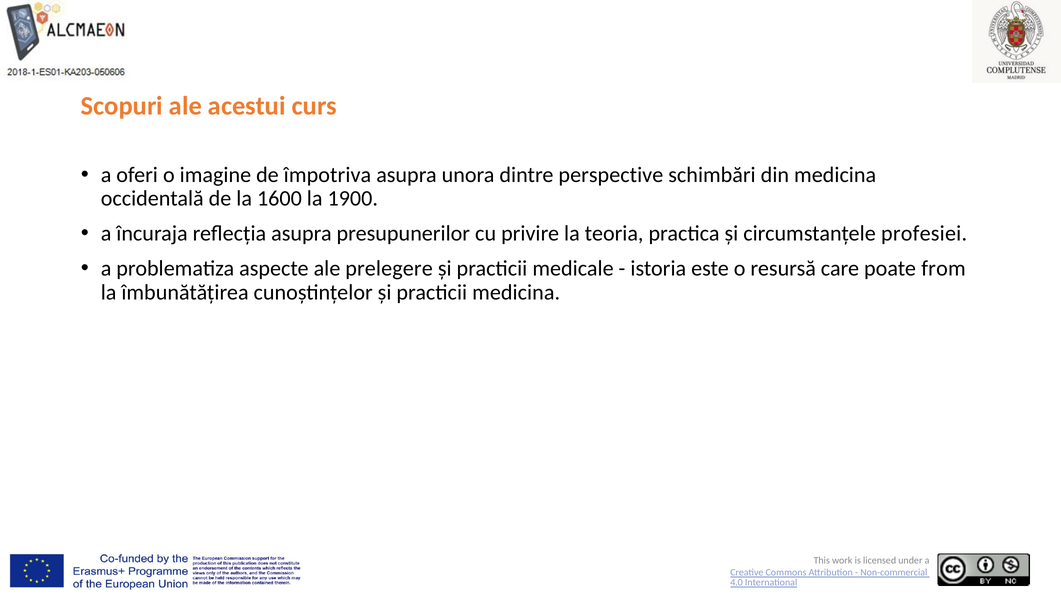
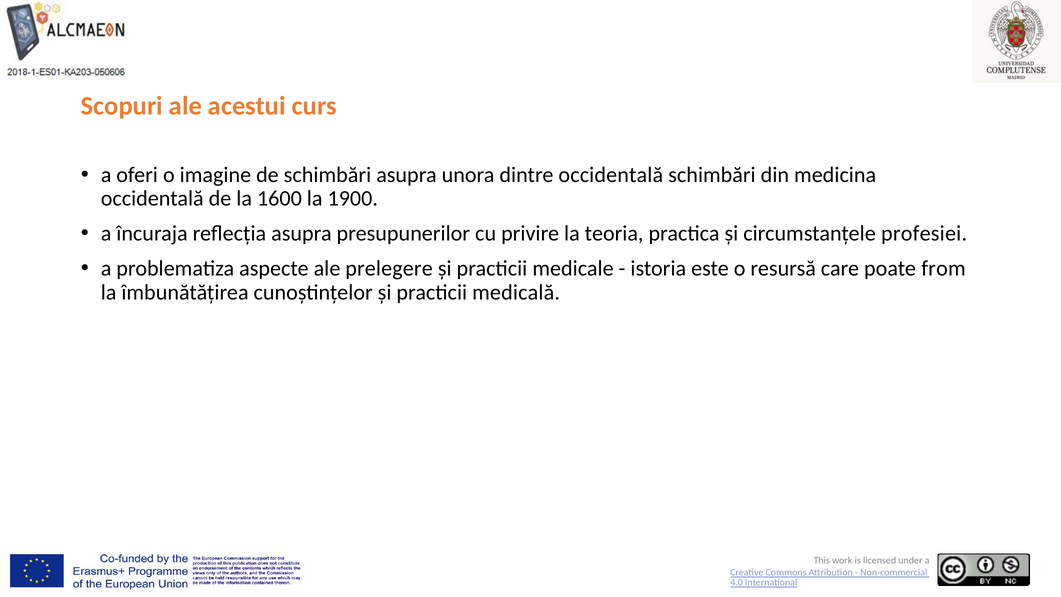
de împotriva: împotriva -> schimbări
dintre perspective: perspective -> occidentală
practicii medicina: medicina -> medicală
